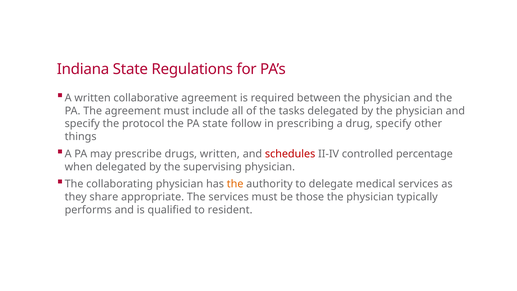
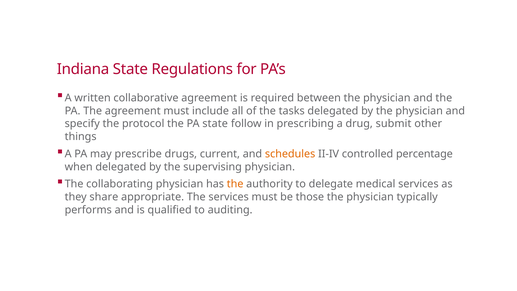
drug specify: specify -> submit
drugs written: written -> current
schedules colour: red -> orange
resident: resident -> auditing
